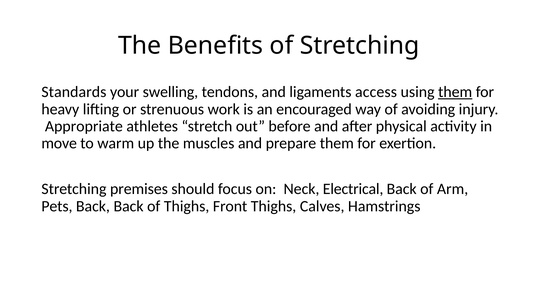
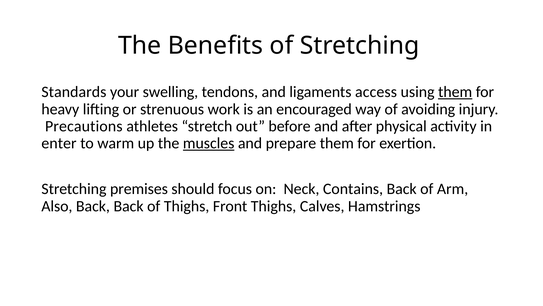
Appropriate: Appropriate -> Precautions
move: move -> enter
muscles underline: none -> present
Electrical: Electrical -> Contains
Pets: Pets -> Also
